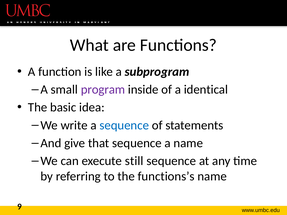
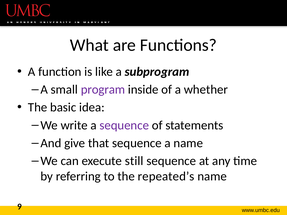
identical: identical -> whether
sequence at (124, 125) colour: blue -> purple
functions’s: functions’s -> repeated’s
